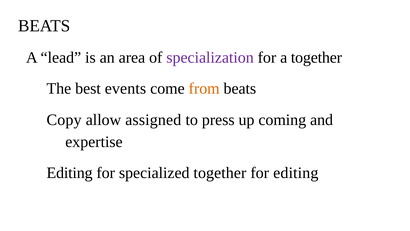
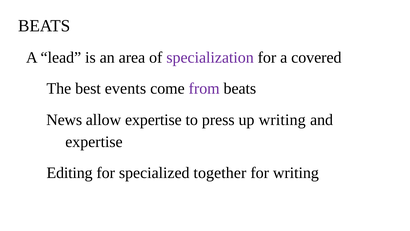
a together: together -> covered
from colour: orange -> purple
Copy: Copy -> News
allow assigned: assigned -> expertise
up coming: coming -> writing
for editing: editing -> writing
